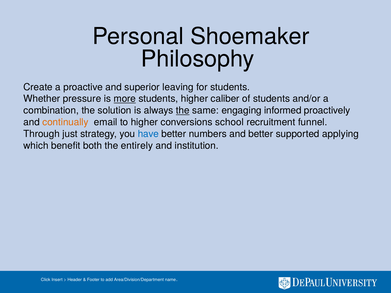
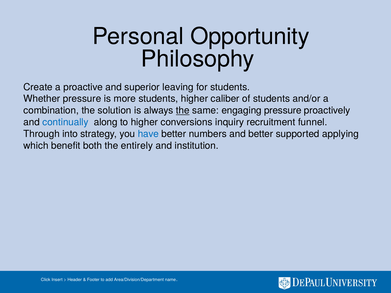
Shoemaker: Shoemaker -> Opportunity
more underline: present -> none
engaging informed: informed -> pressure
continually colour: orange -> blue
email: email -> along
school: school -> inquiry
just: just -> into
